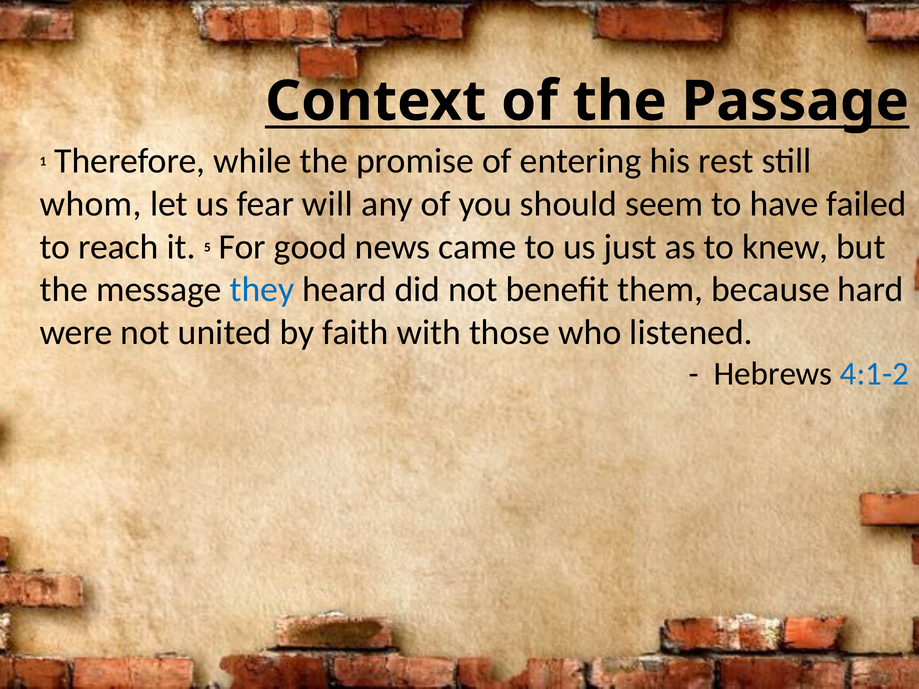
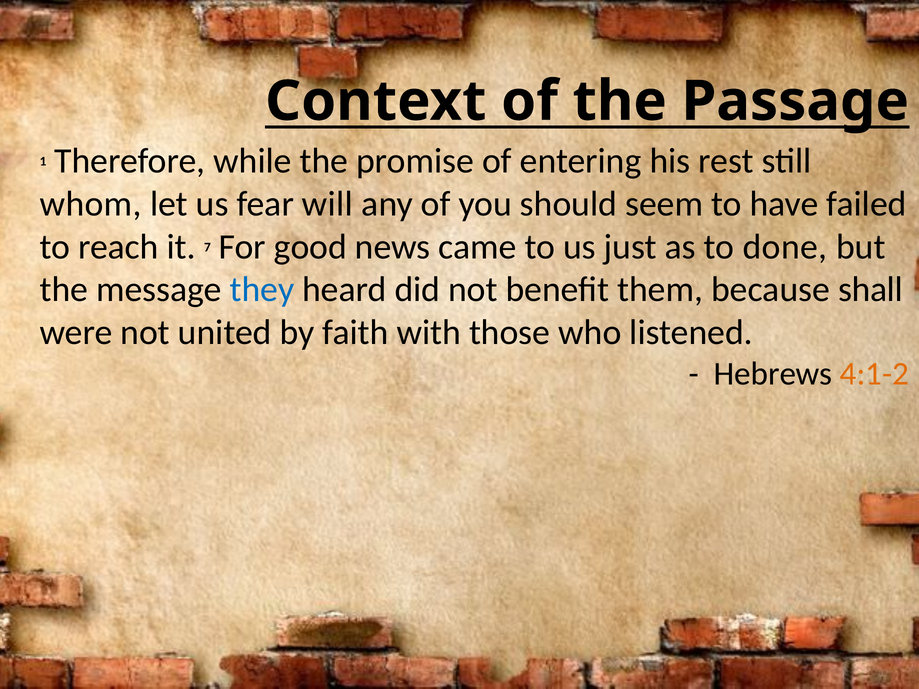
5: 5 -> 7
knew: knew -> done
hard: hard -> shall
4:1-2 colour: blue -> orange
